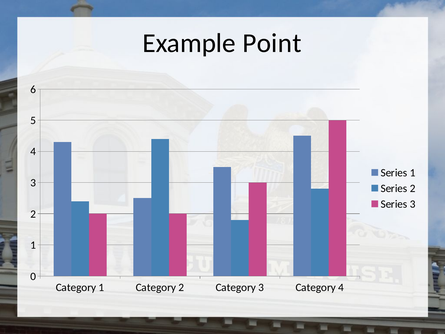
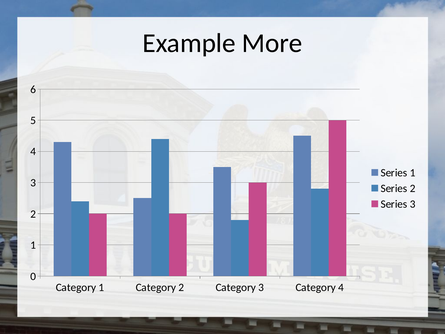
Point: Point -> More
